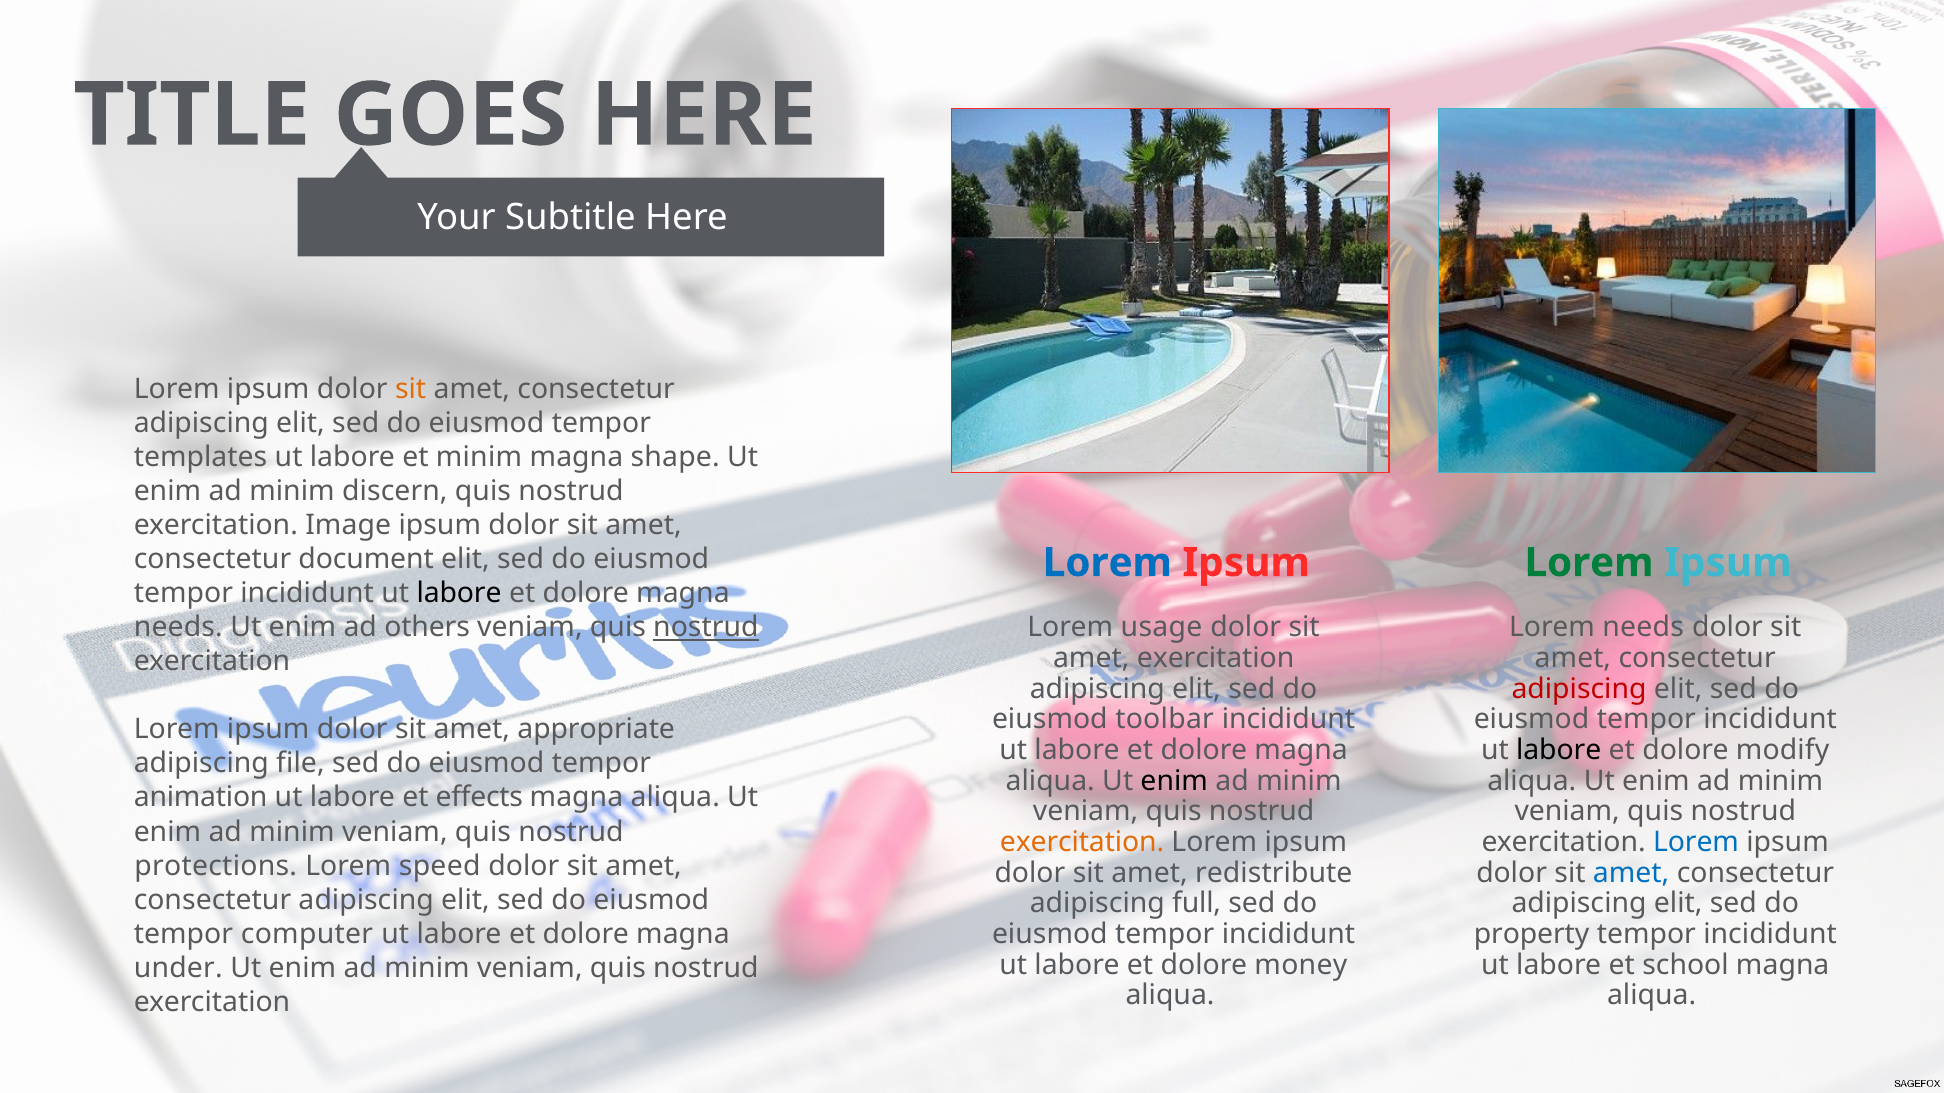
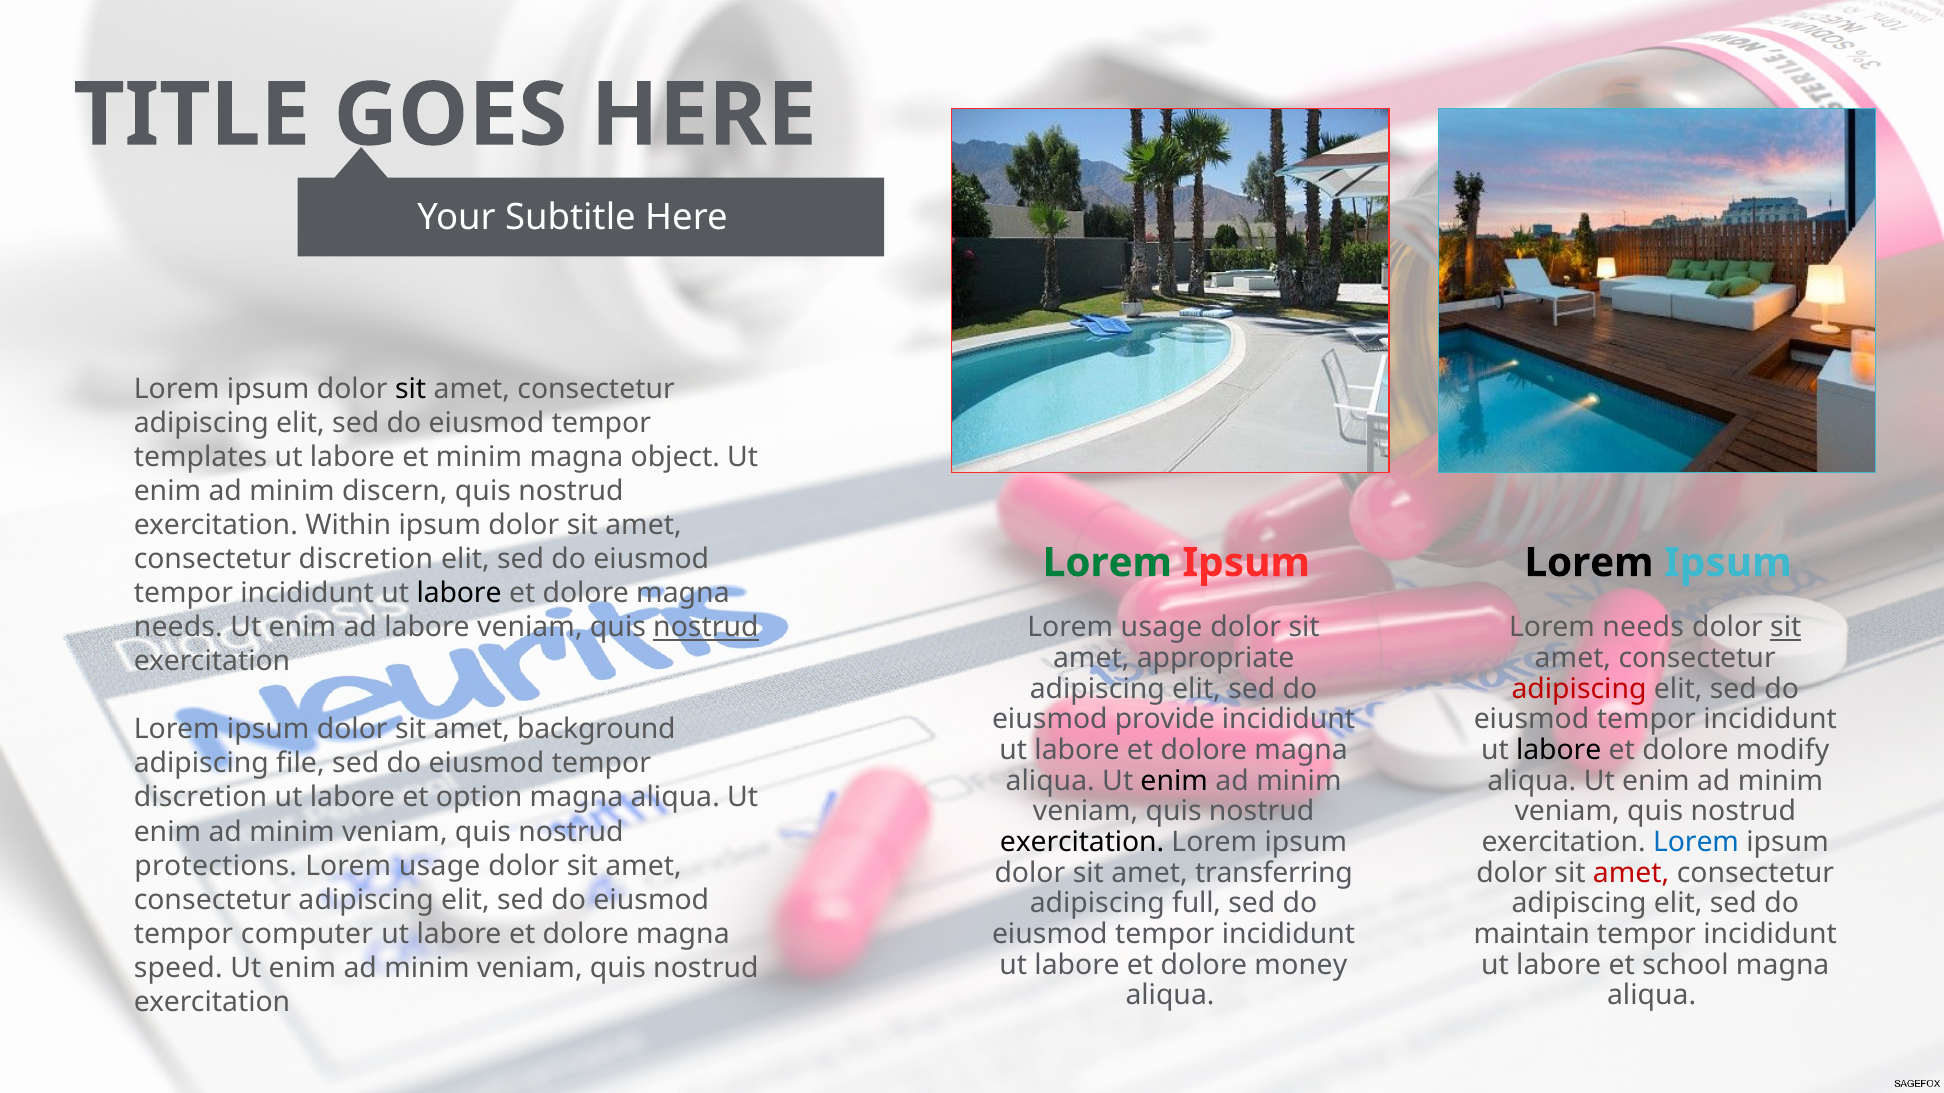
sit at (411, 390) colour: orange -> black
shape: shape -> object
Image: Image -> Within
consectetur document: document -> discretion
Lorem at (1107, 563) colour: blue -> green
Lorem at (1589, 563) colour: green -> black
ad others: others -> labore
sit at (1786, 628) underline: none -> present
amet exercitation: exercitation -> appropriate
toolbar: toolbar -> provide
appropriate: appropriate -> background
animation at (201, 798): animation -> discretion
effects: effects -> option
exercitation at (1082, 842) colour: orange -> black
speed at (440, 866): speed -> usage
redistribute: redistribute -> transferring
amet at (1631, 873) colour: blue -> red
property: property -> maintain
under: under -> speed
